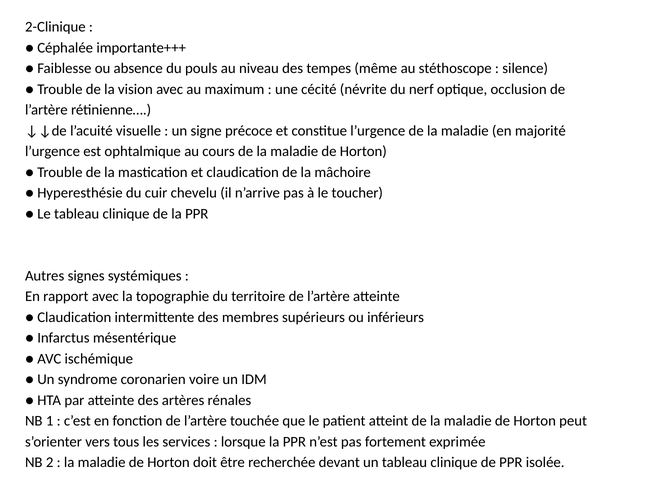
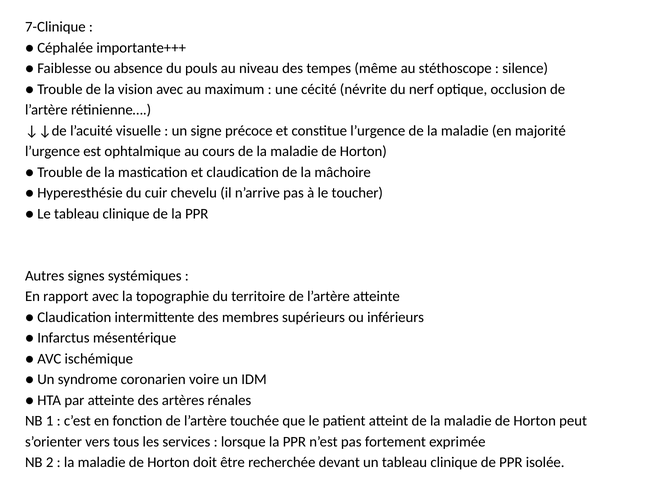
2-Clinique: 2-Clinique -> 7-Clinique
